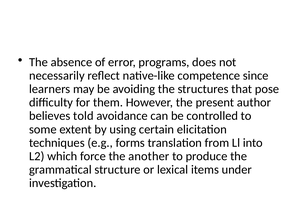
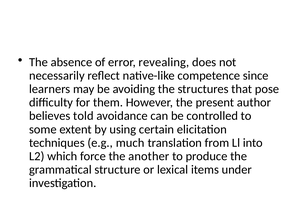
programs: programs -> revealing
forms: forms -> much
